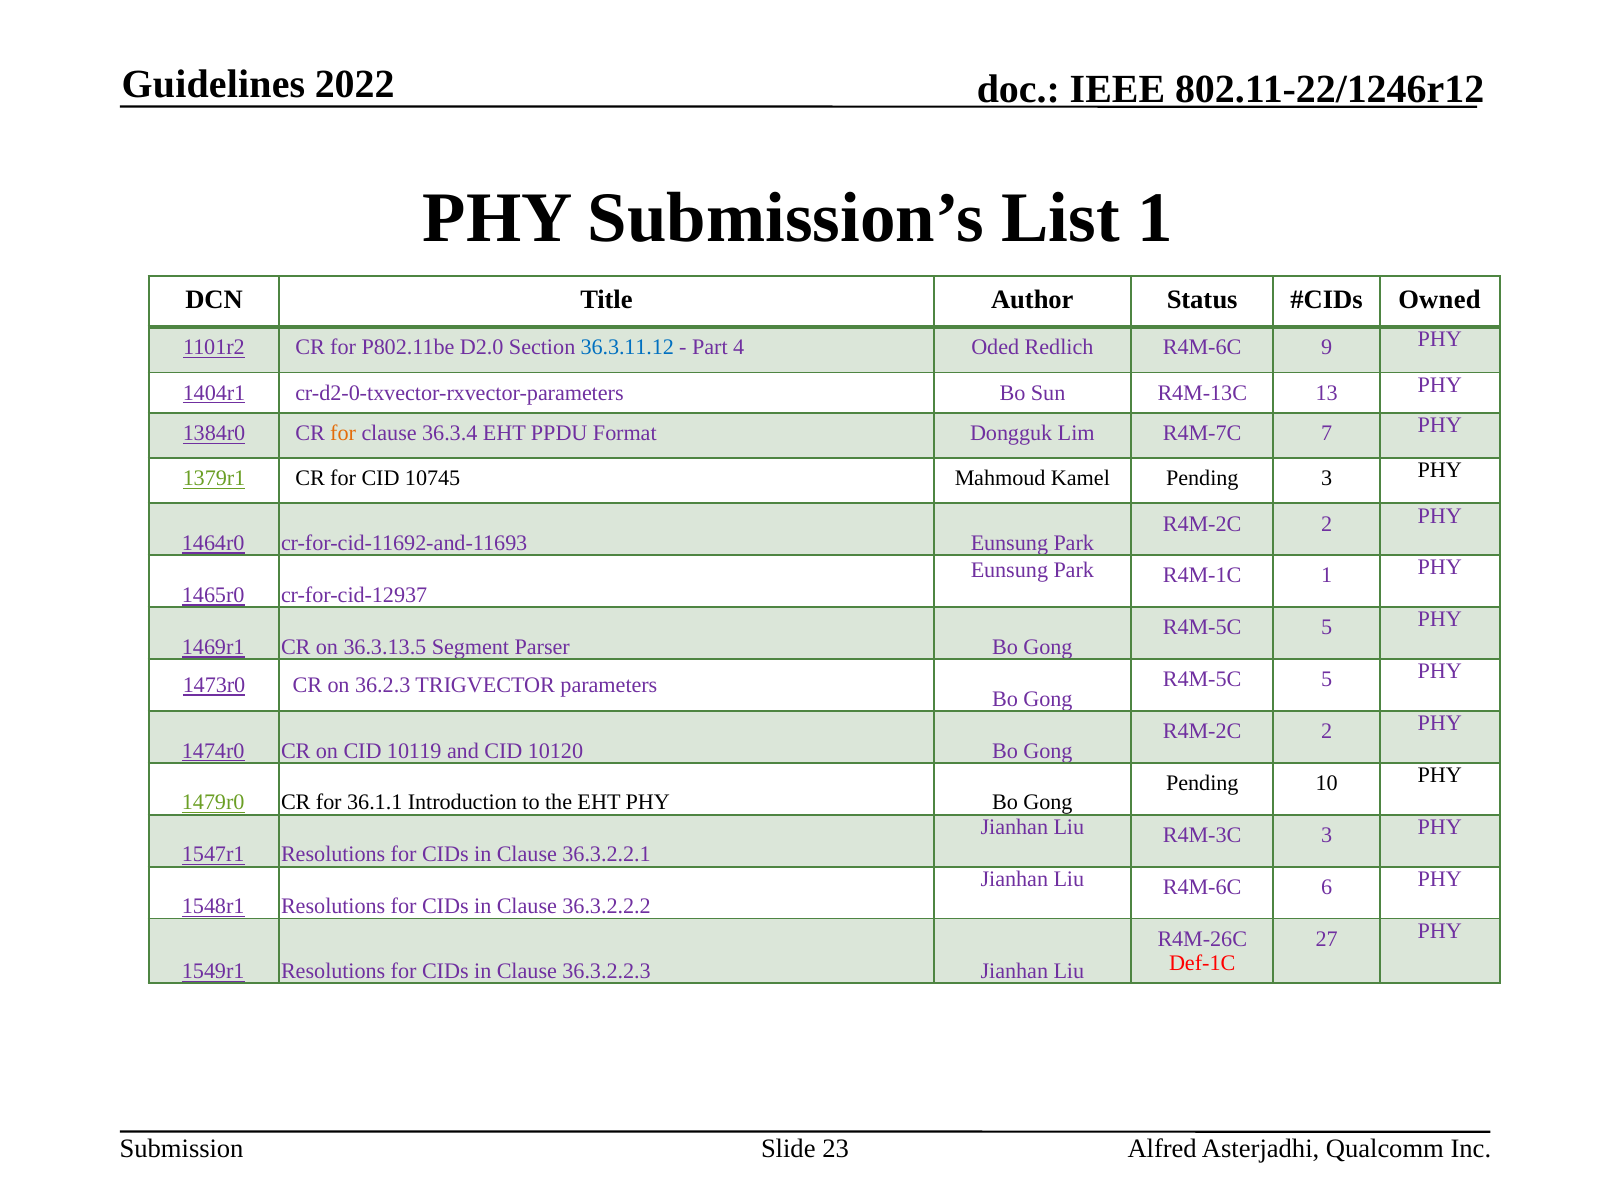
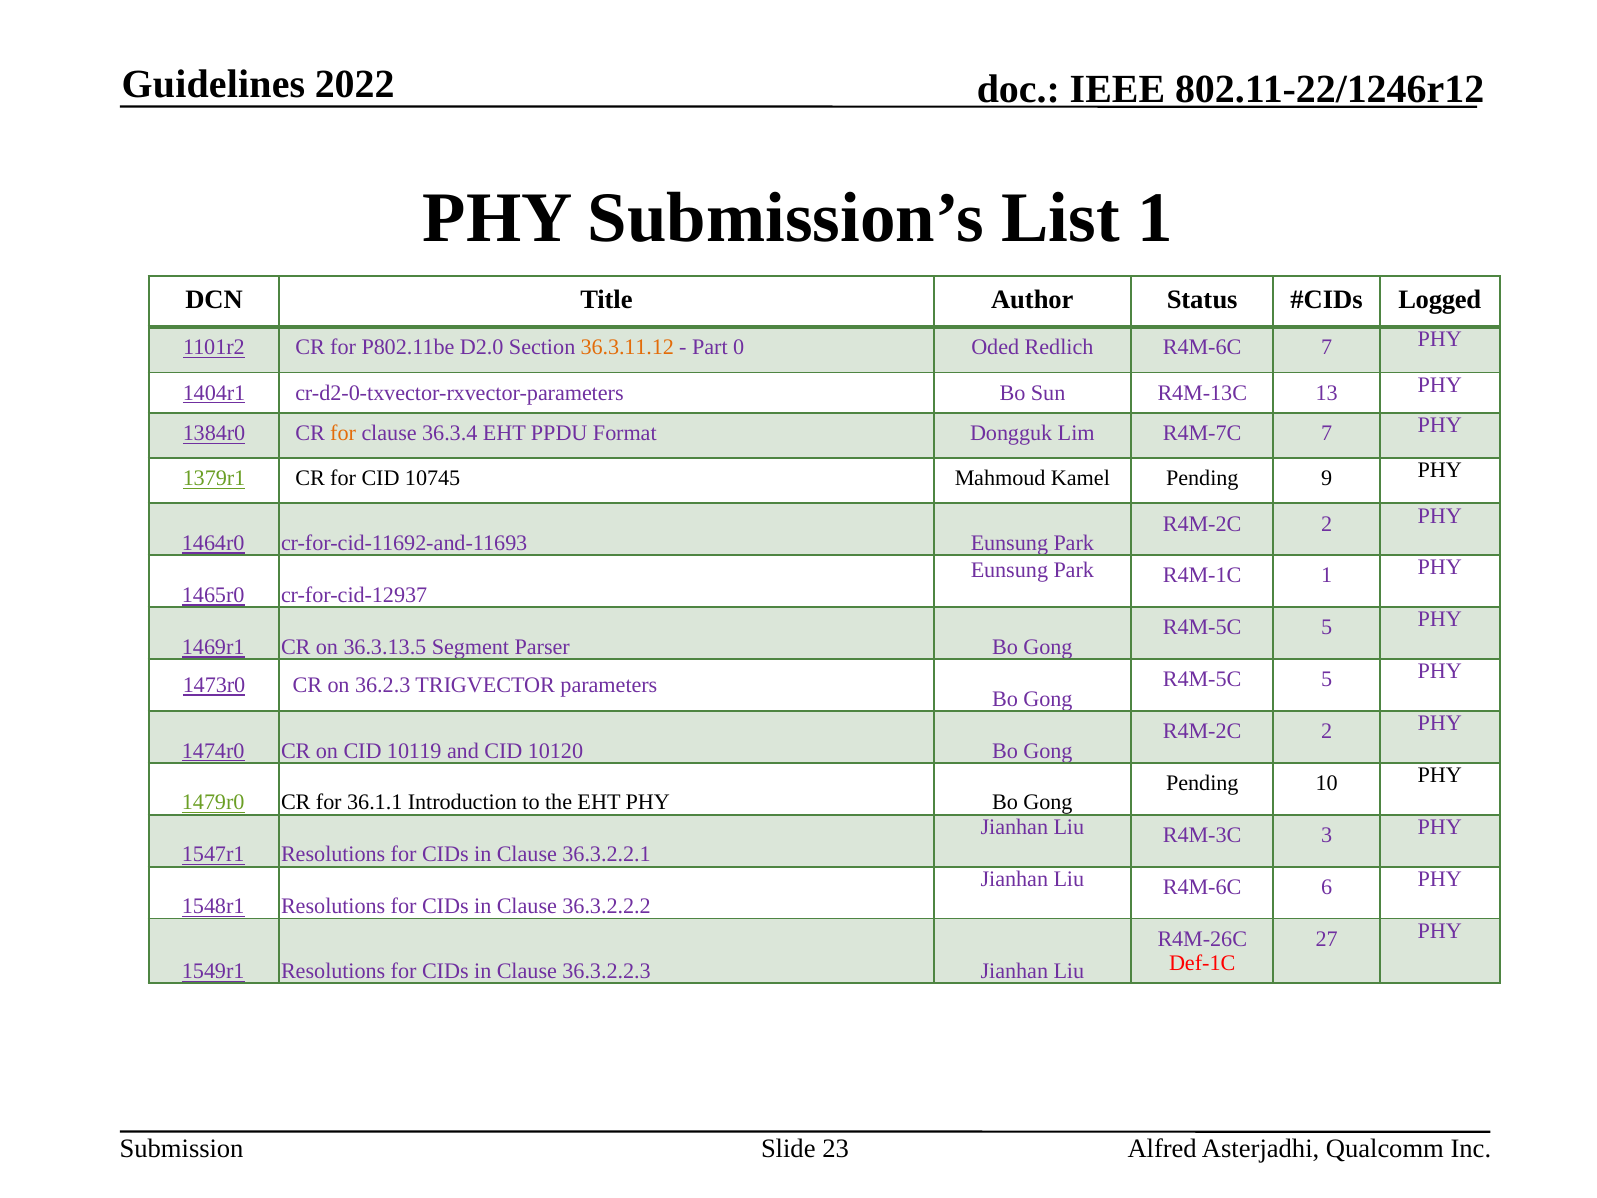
Owned: Owned -> Logged
36.3.11.12 colour: blue -> orange
4: 4 -> 0
R4M-6C 9: 9 -> 7
Pending 3: 3 -> 9
